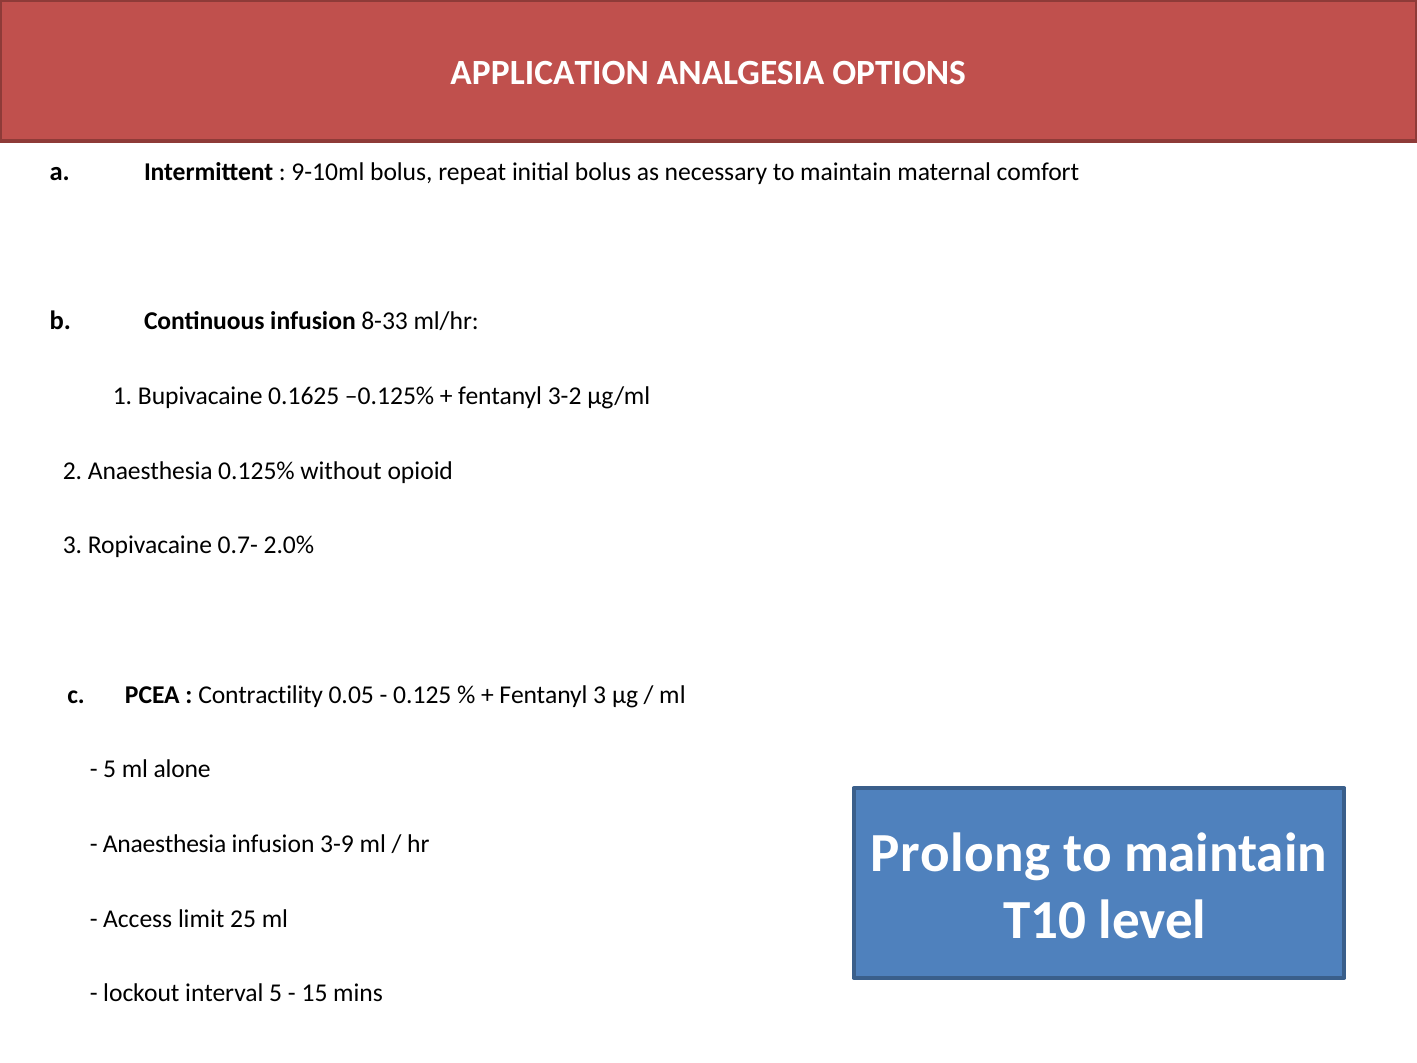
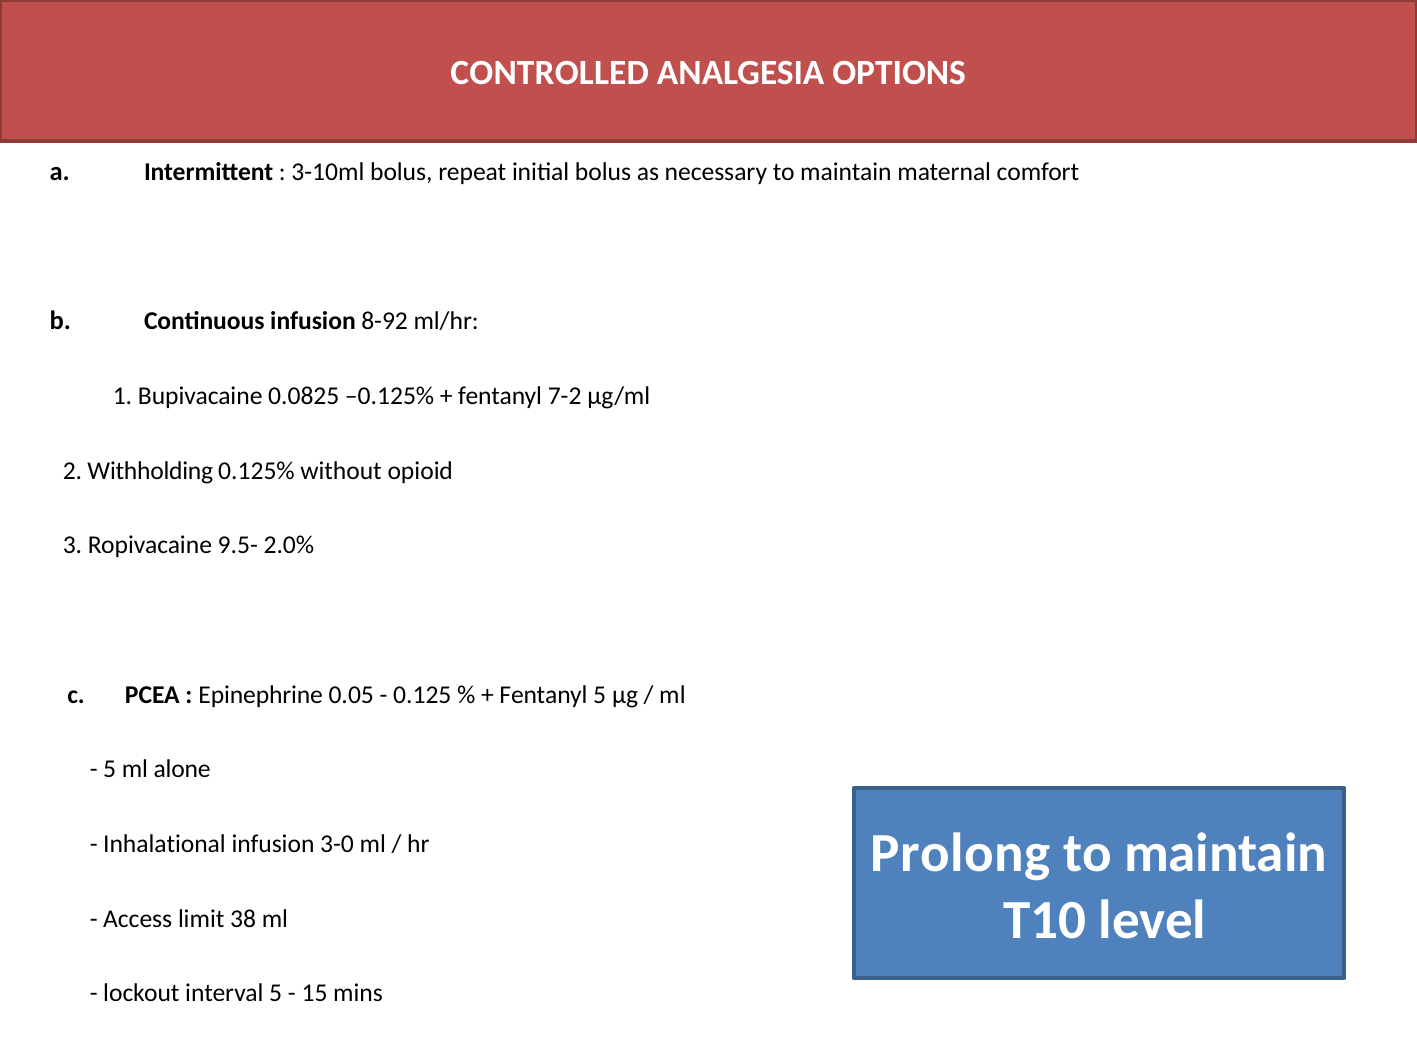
APPLICATION: APPLICATION -> CONTROLLED
9-10ml: 9-10ml -> 3-10ml
8-33: 8-33 -> 8-92
0.1625: 0.1625 -> 0.0825
3-2: 3-2 -> 7-2
2 Anaesthesia: Anaesthesia -> Withholding
0.7-: 0.7- -> 9.5-
Contractility: Contractility -> Epinephrine
Fentanyl 3: 3 -> 5
Anaesthesia at (165, 844): Anaesthesia -> Inhalational
3-9: 3-9 -> 3-0
25: 25 -> 38
